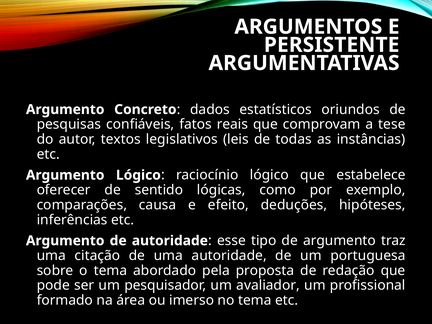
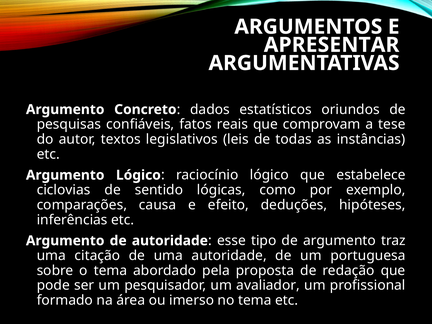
PERSISTENTE: PERSISTENTE -> APRESENTAR
oferecer: oferecer -> ciclovias
